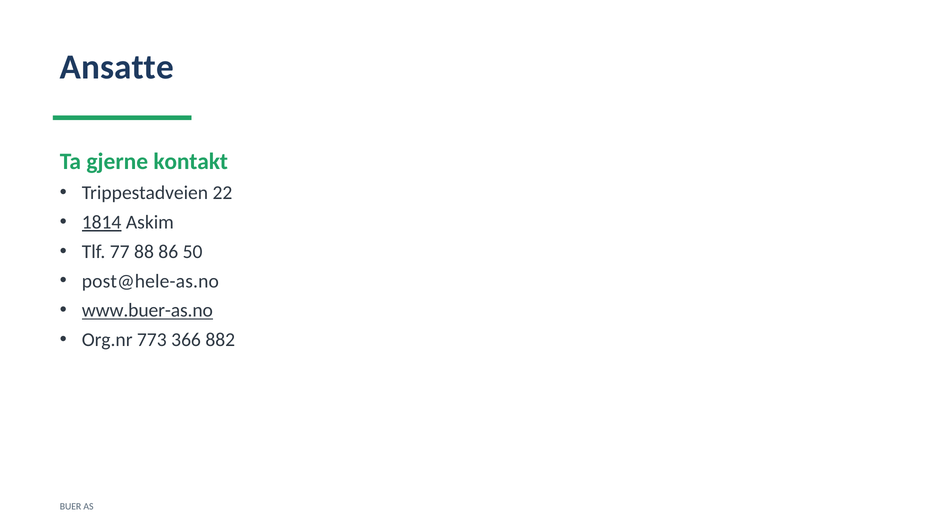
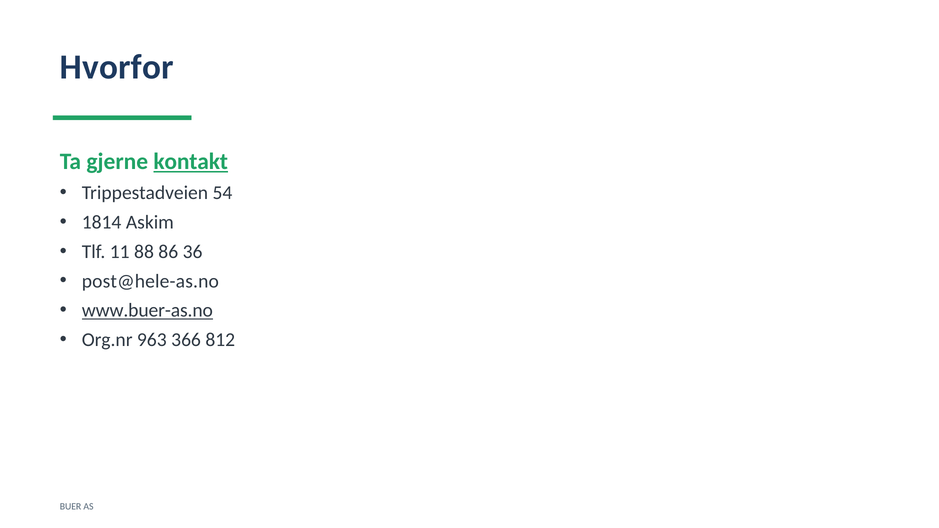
Ansatte: Ansatte -> Hvorfor
kontakt underline: none -> present
22: 22 -> 54
1814 underline: present -> none
77: 77 -> 11
50: 50 -> 36
773: 773 -> 963
882: 882 -> 812
